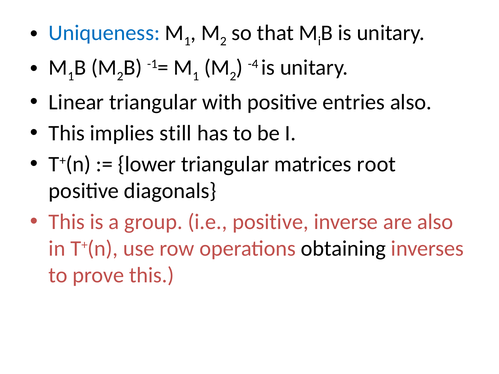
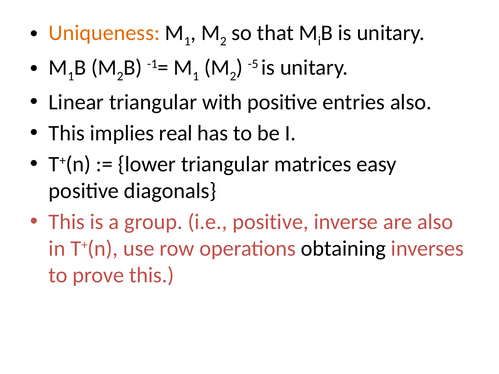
Uniqueness colour: blue -> orange
-4: -4 -> -5
still: still -> real
root: root -> easy
